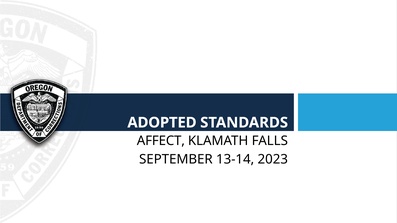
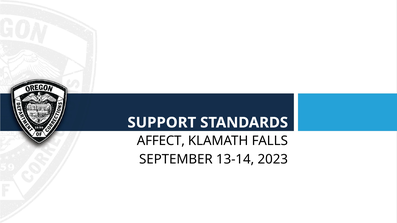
ADOPTED: ADOPTED -> SUPPORT
